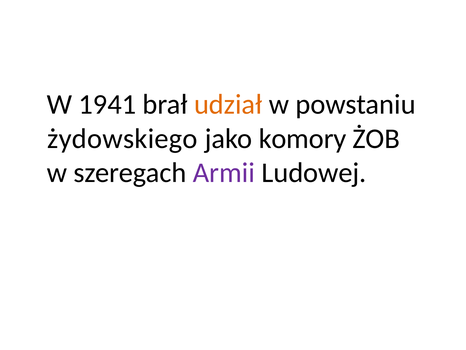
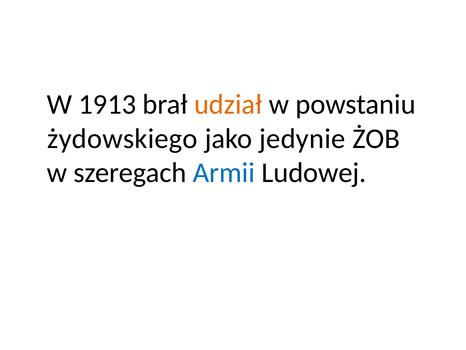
1941: 1941 -> 1913
komory: komory -> jedynie
Armii colour: purple -> blue
